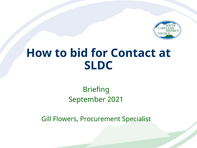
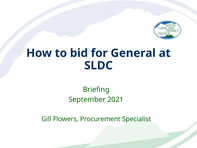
Contact: Contact -> General
